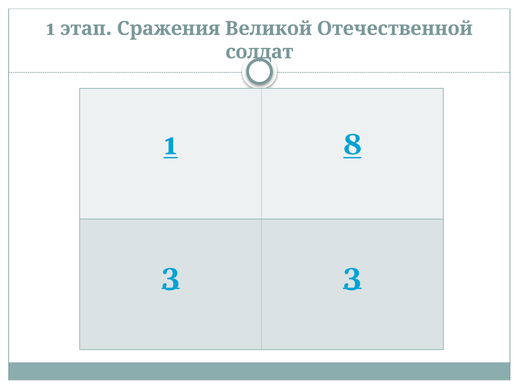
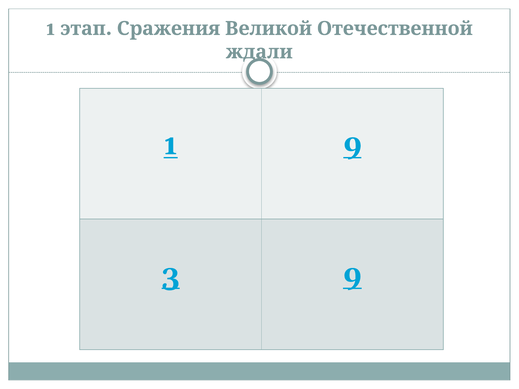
солдат: солдат -> ждали
1 8: 8 -> 9
3 3: 3 -> 9
